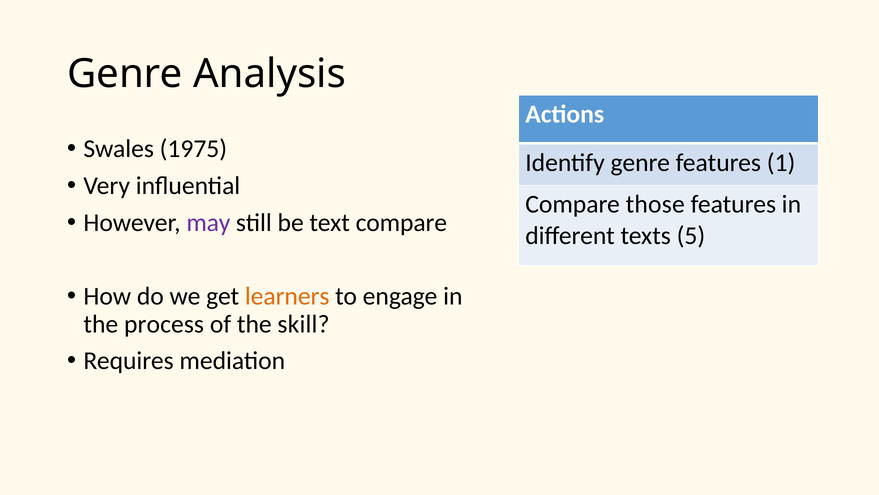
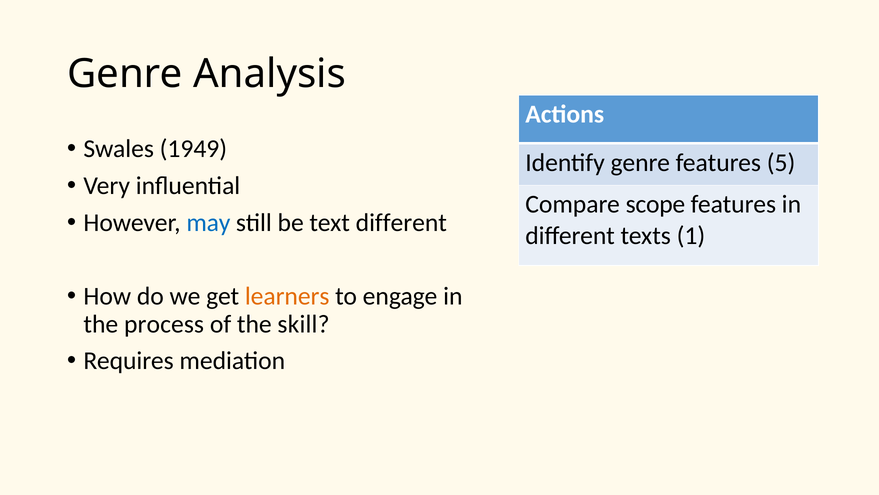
1975: 1975 -> 1949
1: 1 -> 5
those: those -> scope
may colour: purple -> blue
text compare: compare -> different
5: 5 -> 1
